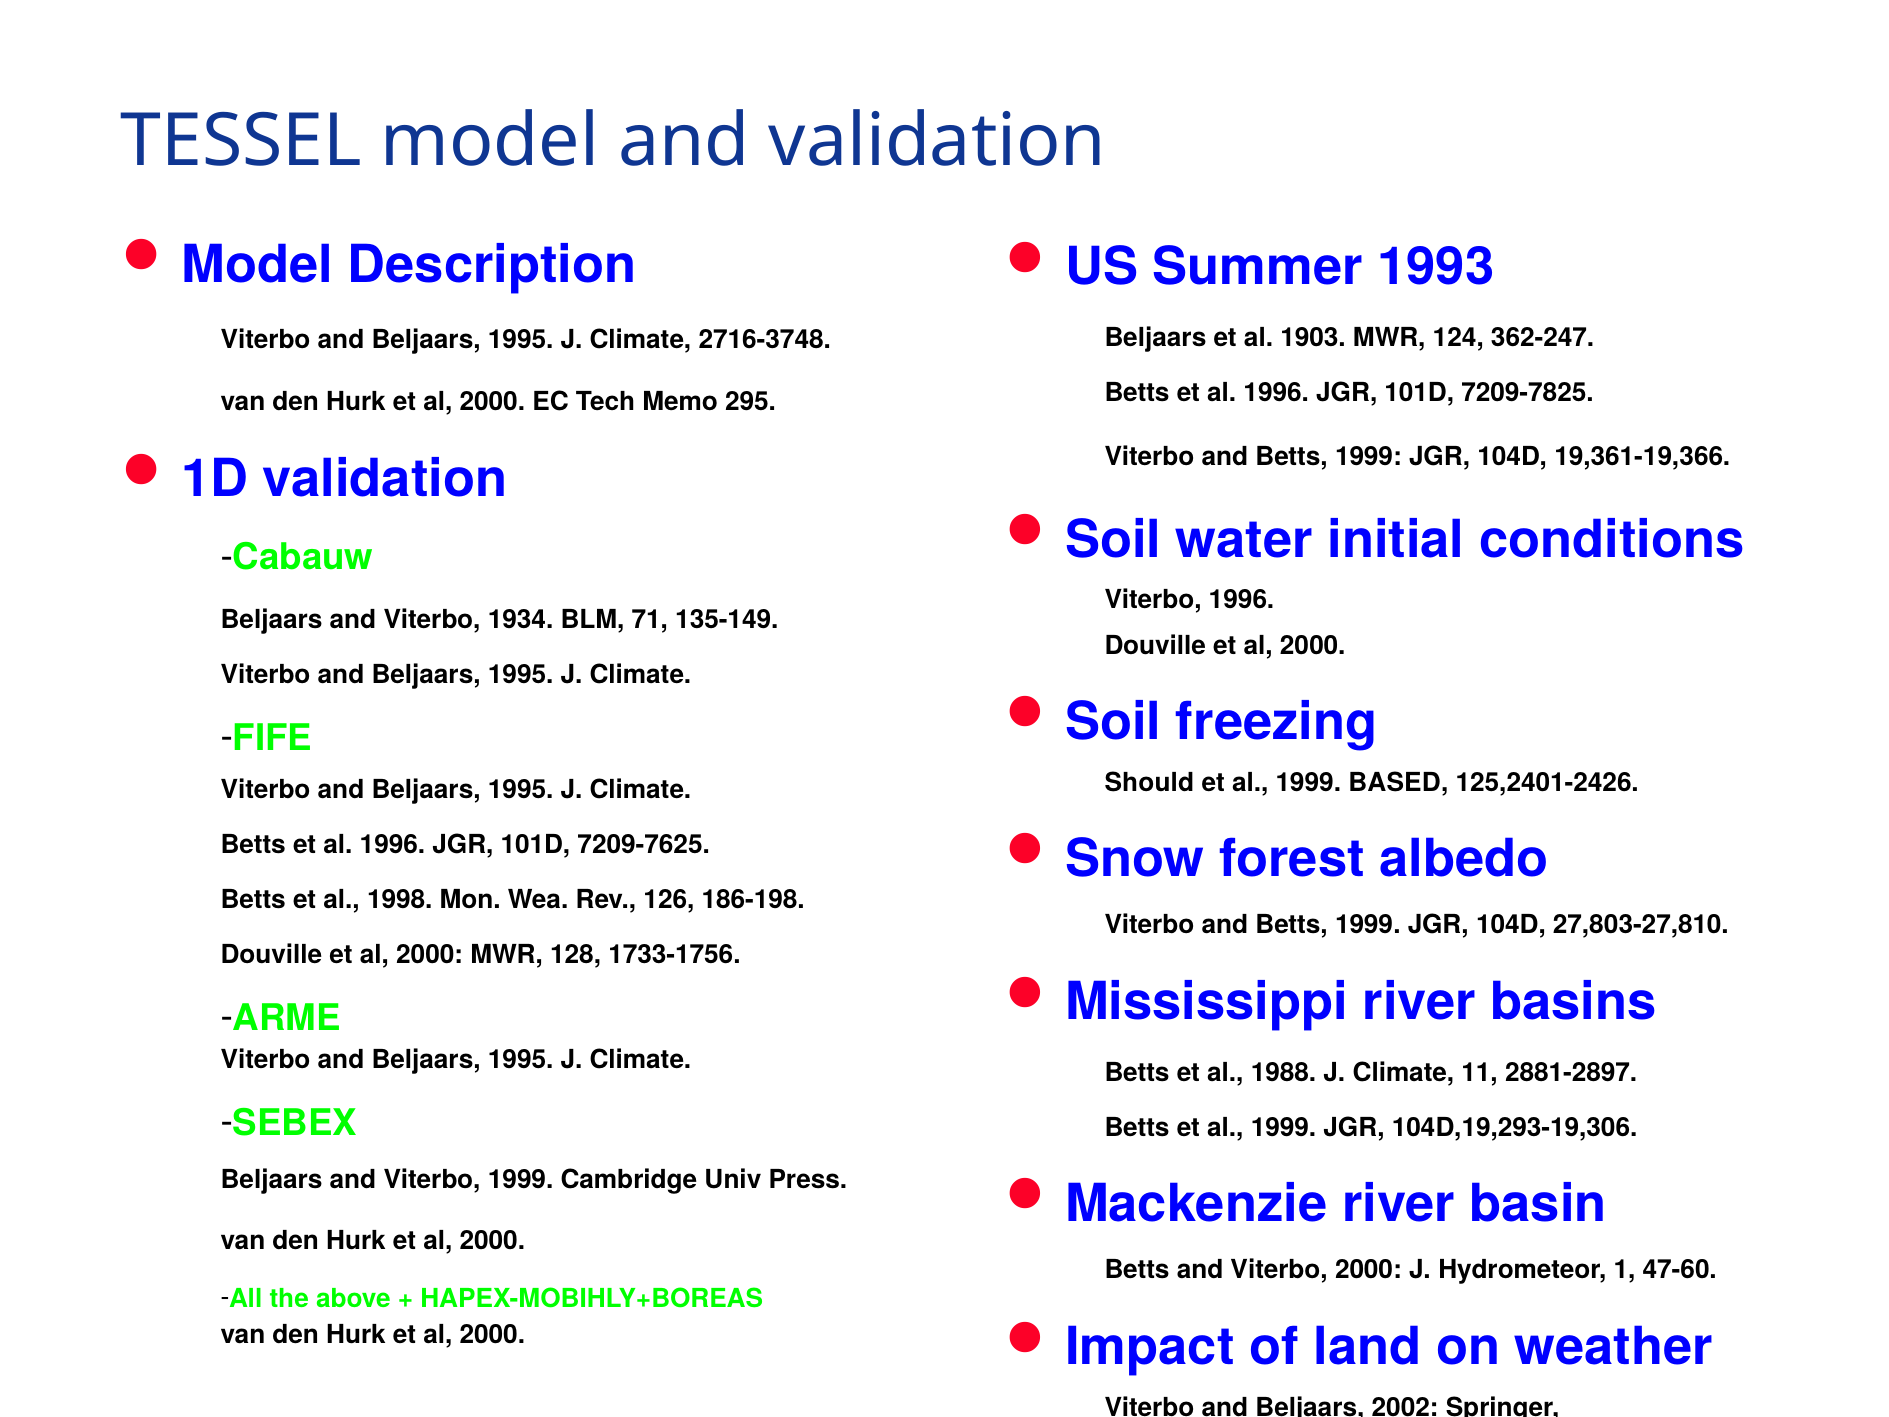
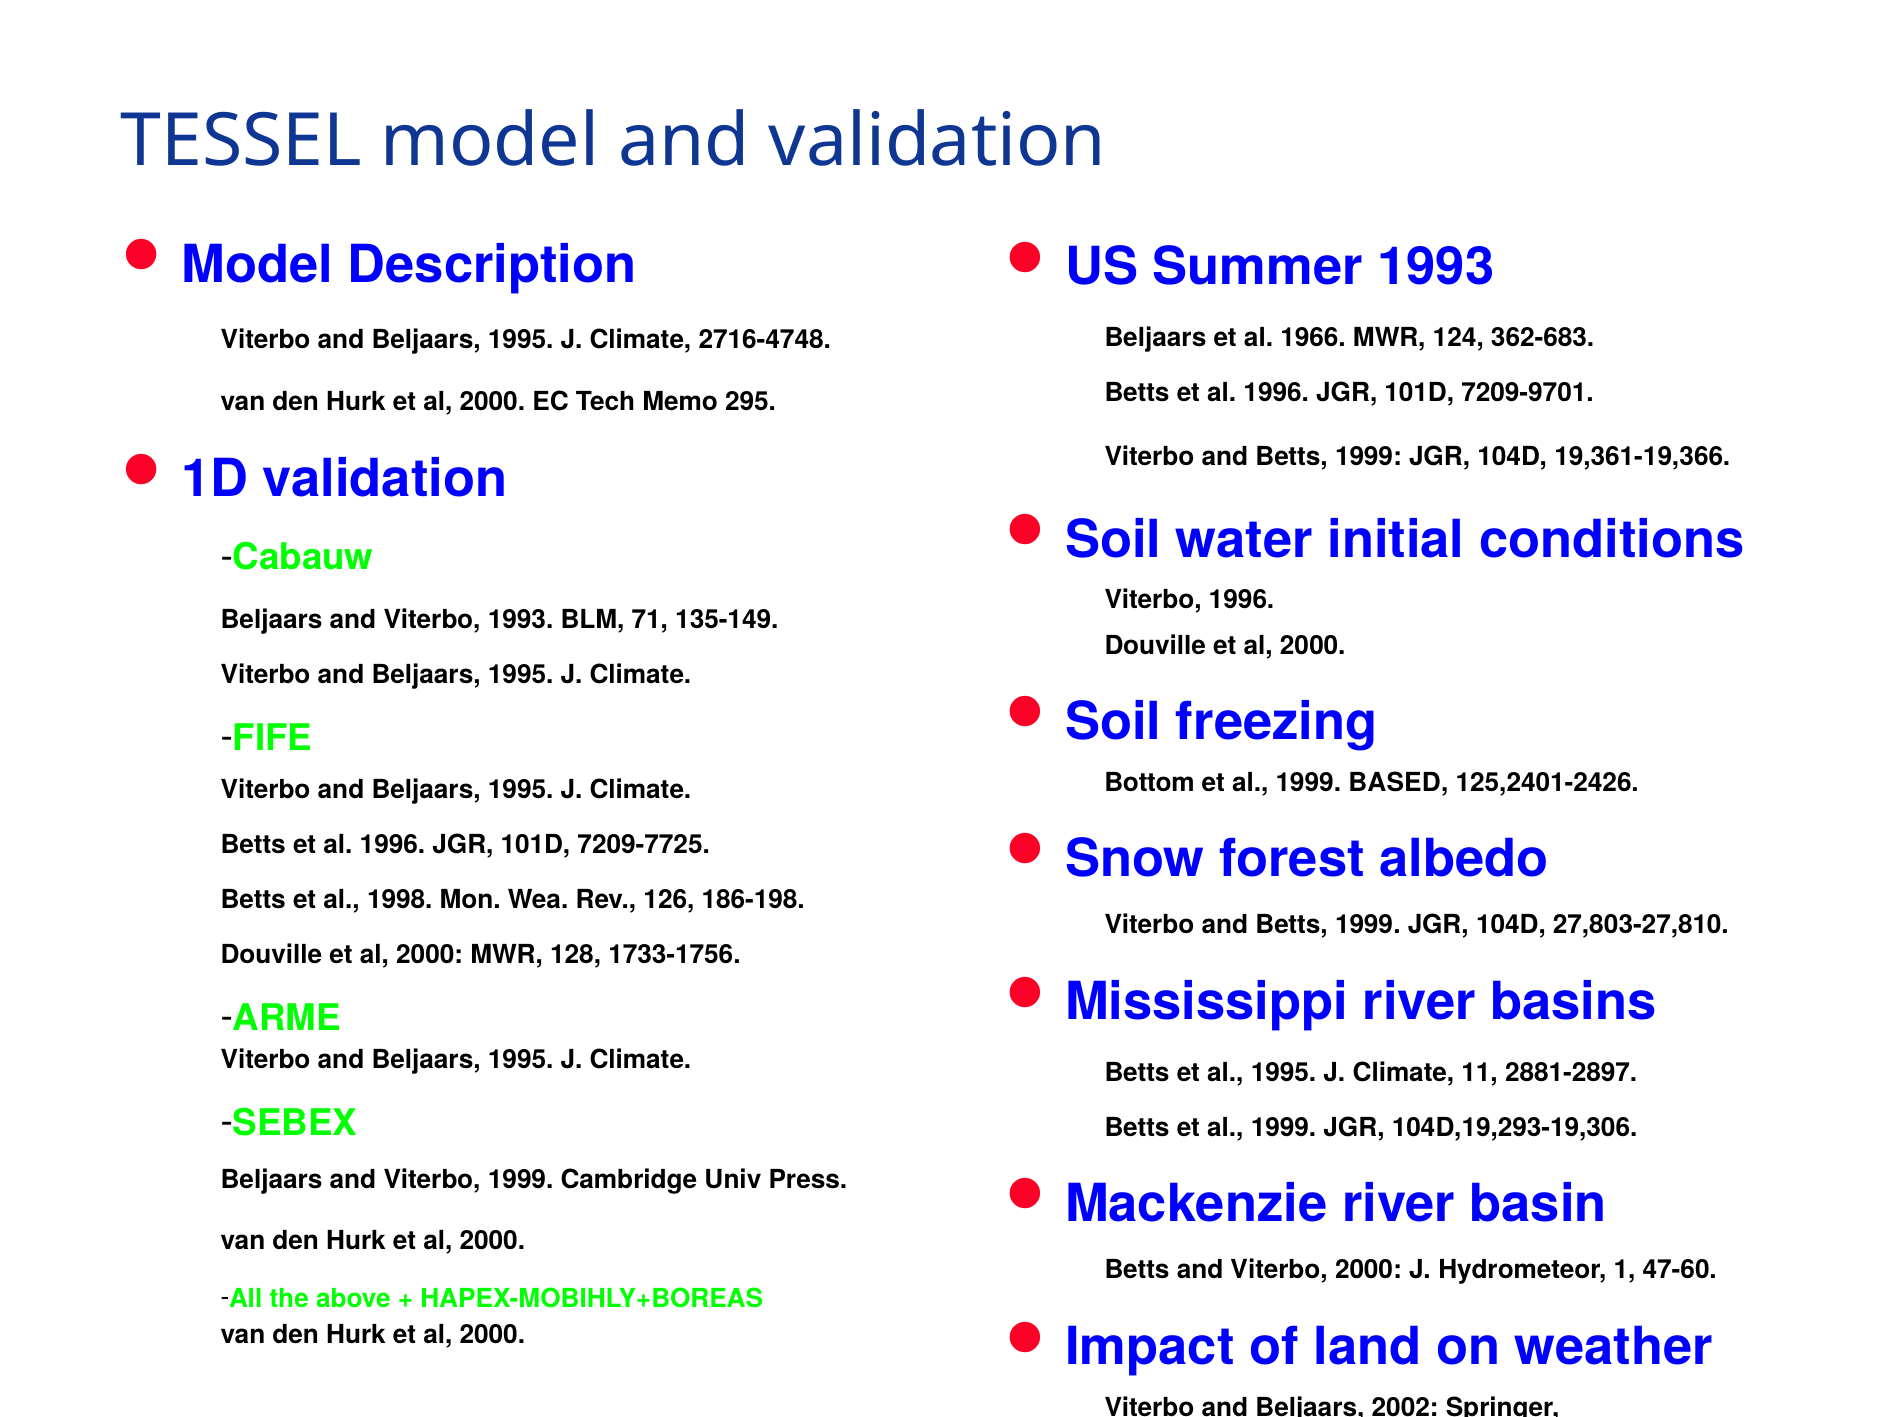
1903: 1903 -> 1966
362-247: 362-247 -> 362-683
2716-3748: 2716-3748 -> 2716-4748
7209-7825: 7209-7825 -> 7209-9701
Viterbo 1934: 1934 -> 1993
Should: Should -> Bottom
7209-7625: 7209-7625 -> 7209-7725
al 1988: 1988 -> 1995
